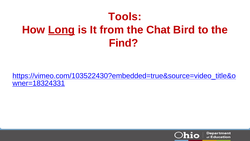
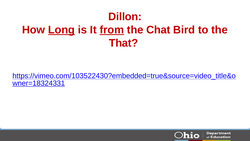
Tools: Tools -> Dillon
from underline: none -> present
Find: Find -> That
